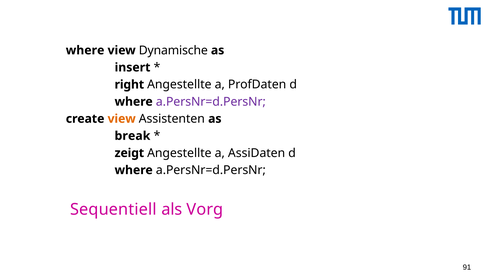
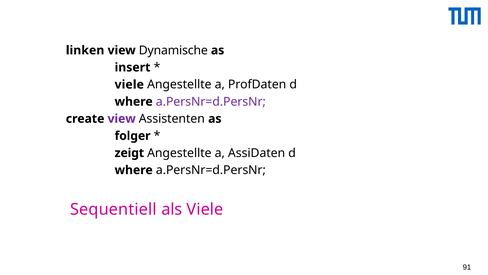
where at (85, 50): where -> linken
right at (129, 84): right -> viele
view at (122, 119) colour: orange -> purple
break: break -> folger
als Vorg: Vorg -> Viele
